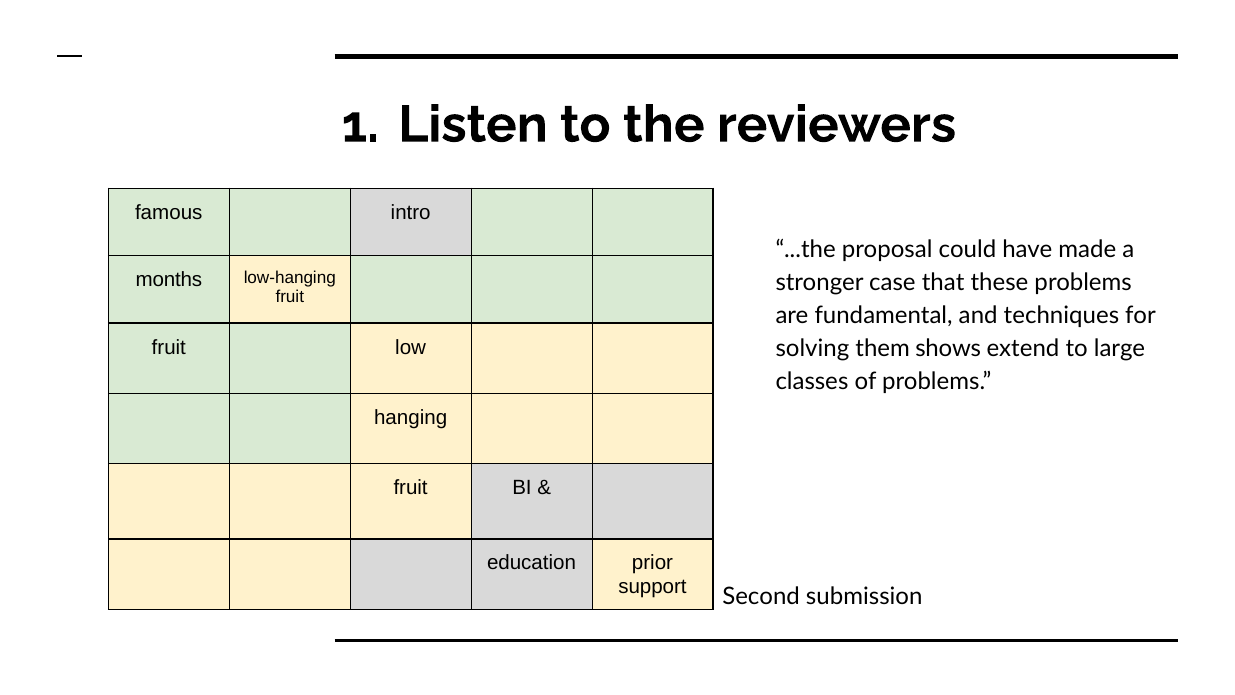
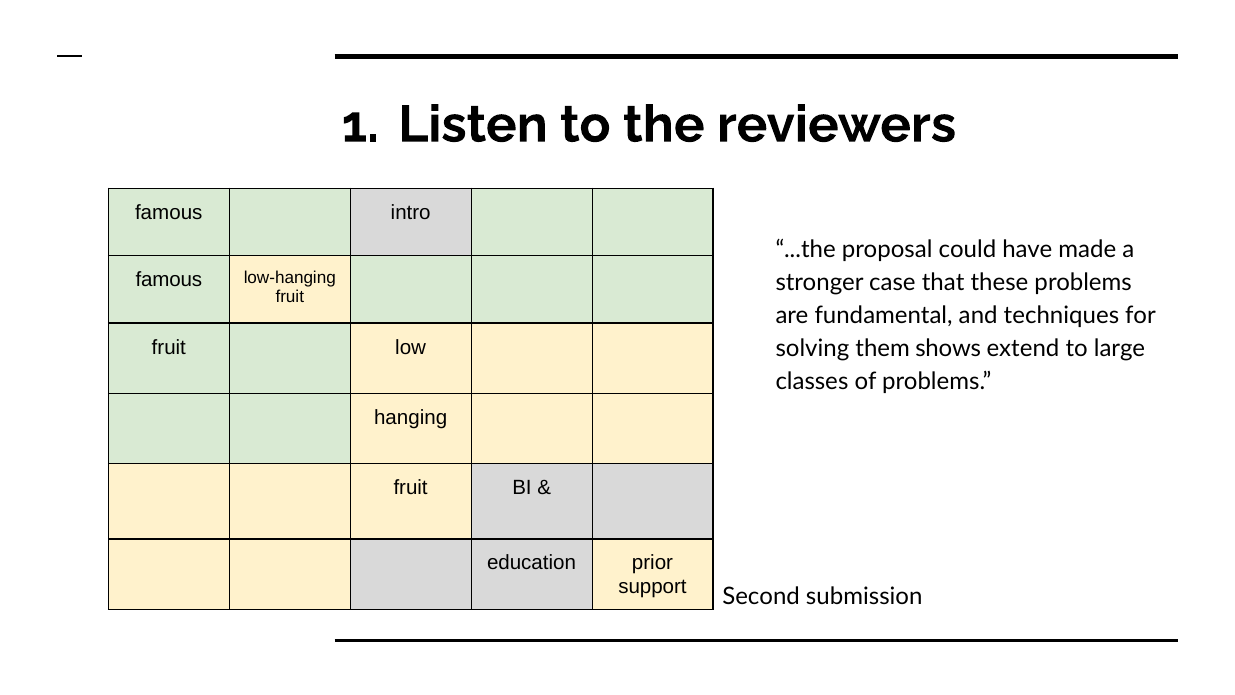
months at (169, 280): months -> famous
